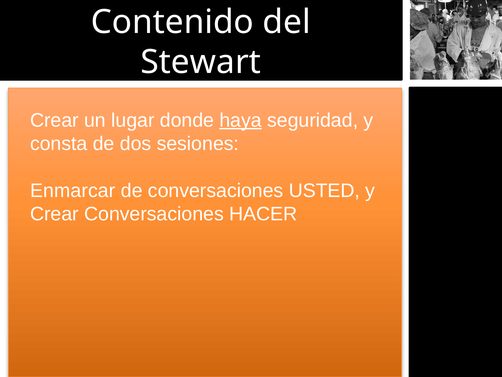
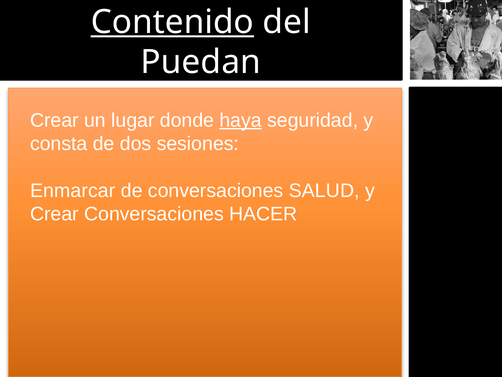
Contenido underline: none -> present
Stewart: Stewart -> Puedan
USTED: USTED -> SALUD
